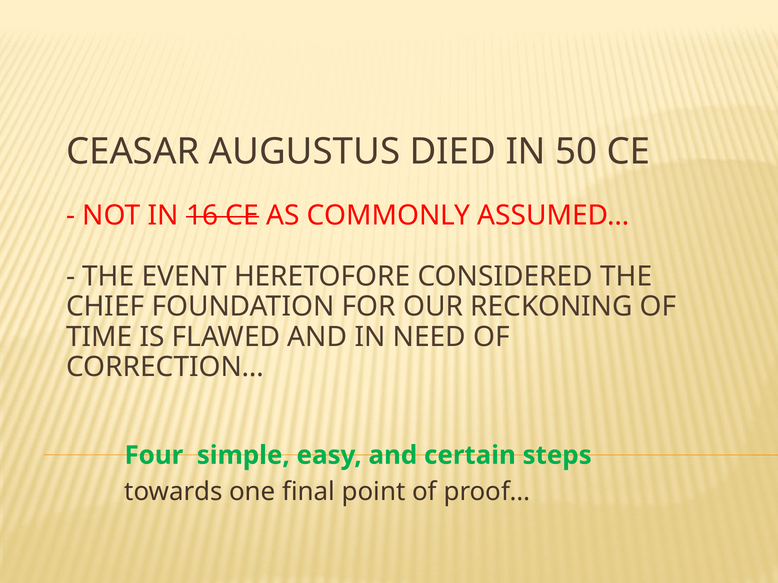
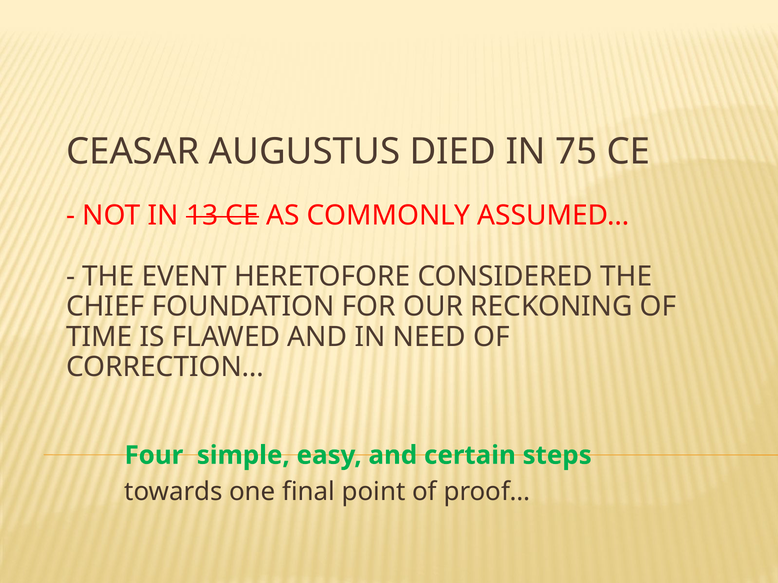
50: 50 -> 75
16: 16 -> 13
